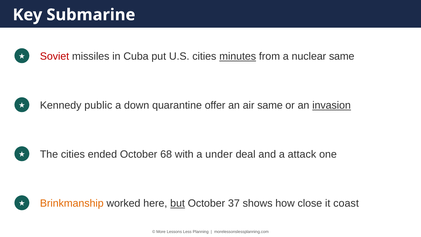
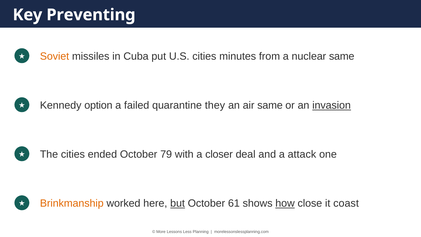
Submarine: Submarine -> Preventing
Soviet colour: red -> orange
minutes underline: present -> none
public: public -> option
down: down -> failed
offer: offer -> they
68: 68 -> 79
under: under -> closer
37: 37 -> 61
how underline: none -> present
